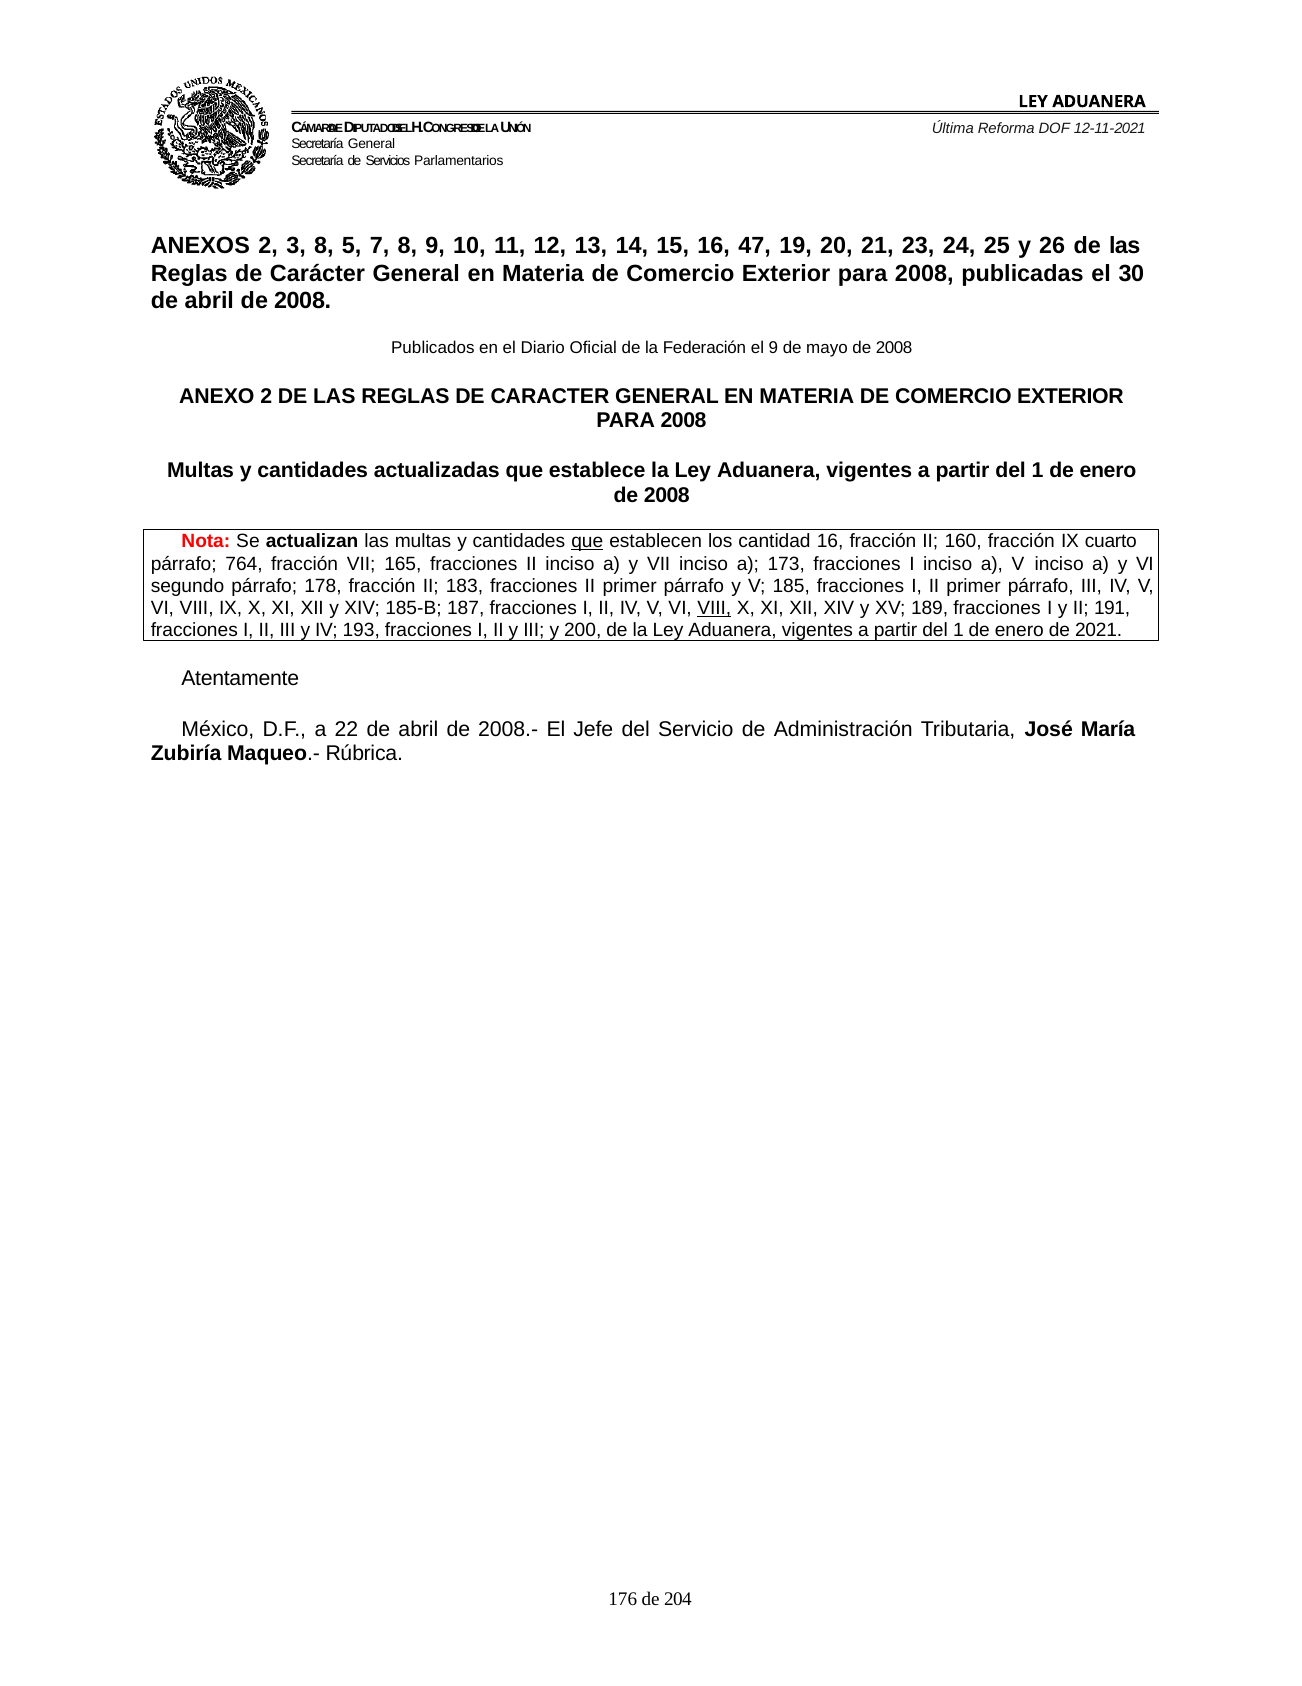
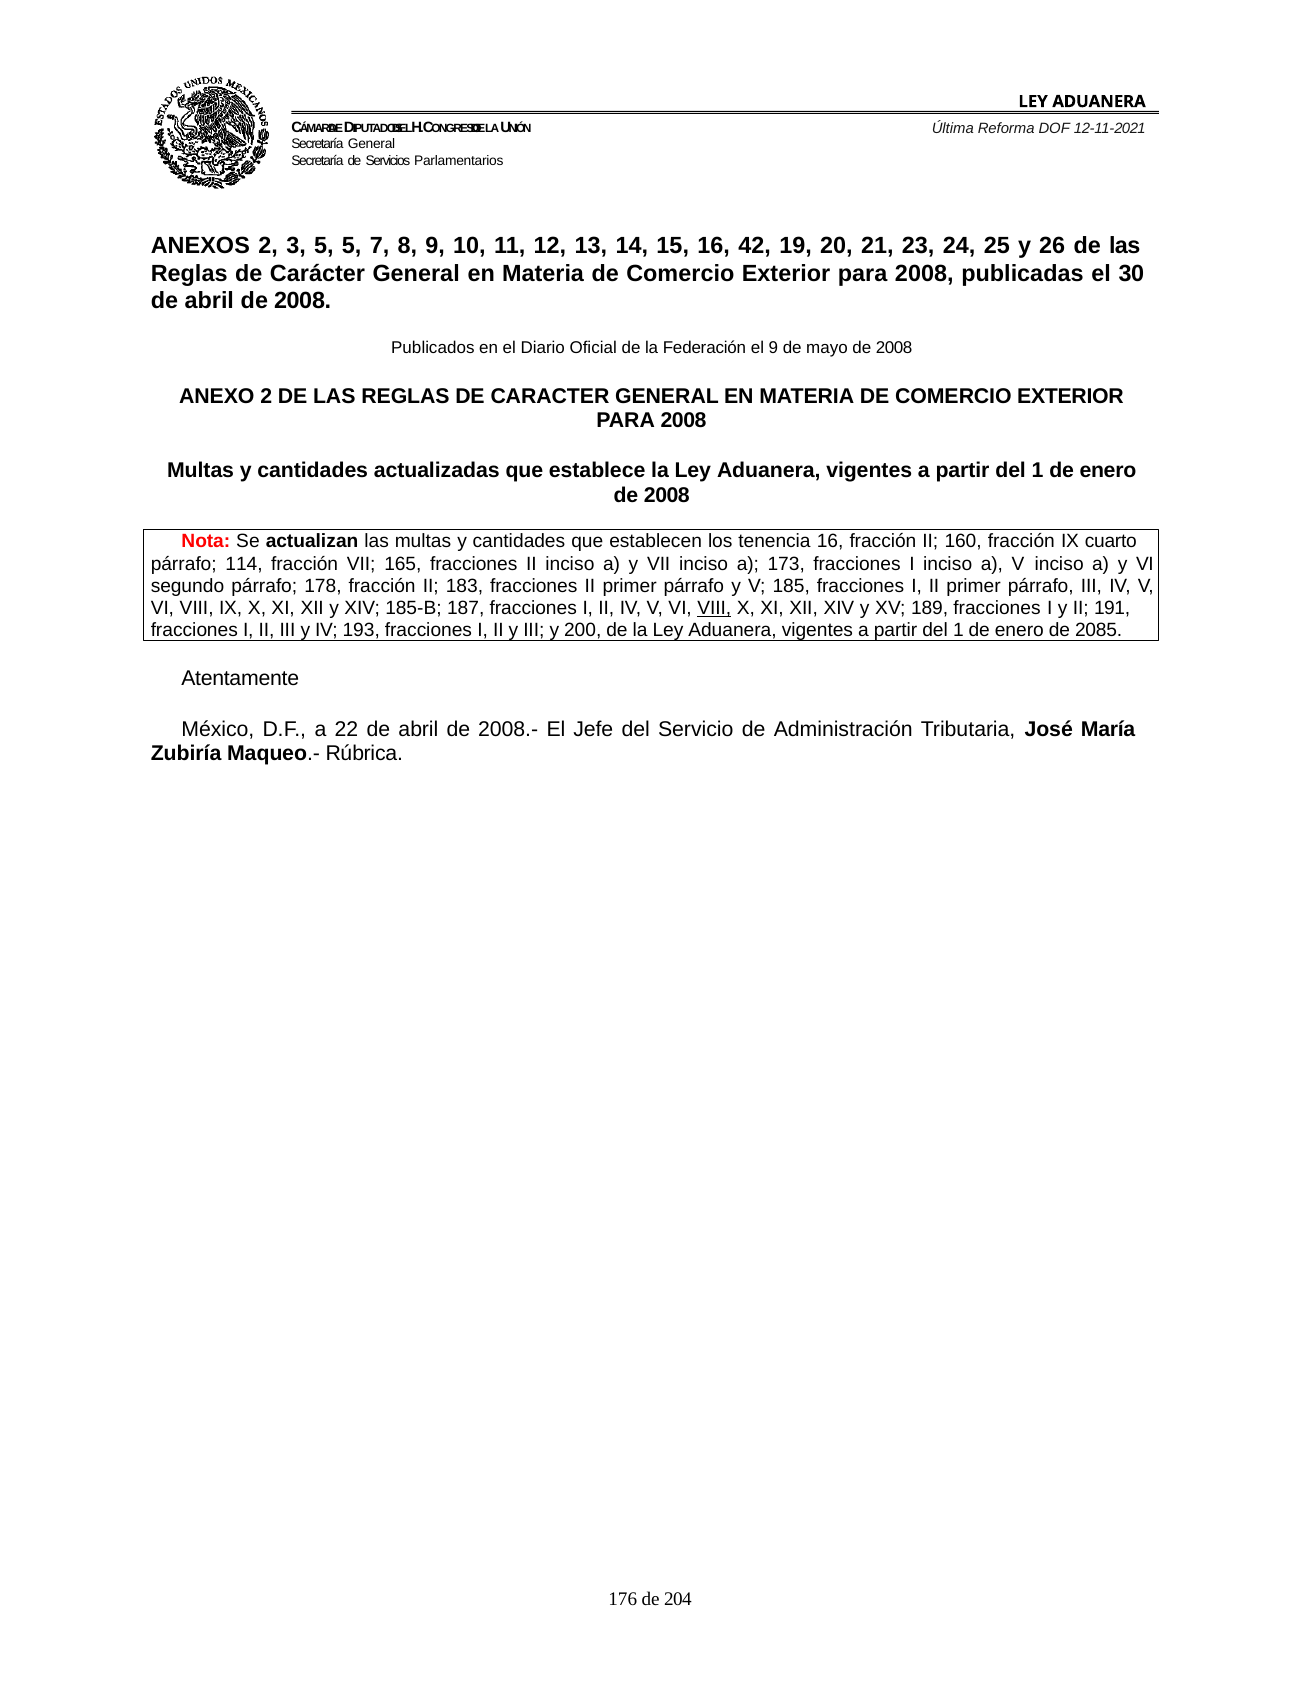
3 8: 8 -> 5
47: 47 -> 42
que at (587, 541) underline: present -> none
cantidad: cantidad -> tenencia
764: 764 -> 114
2021: 2021 -> 2085
